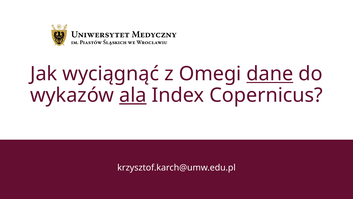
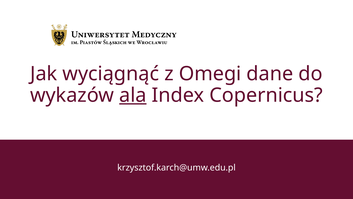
dane underline: present -> none
